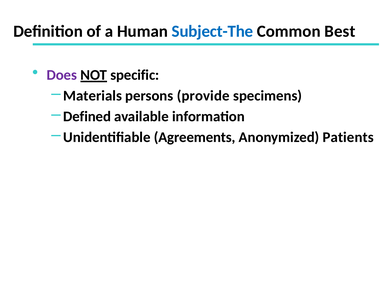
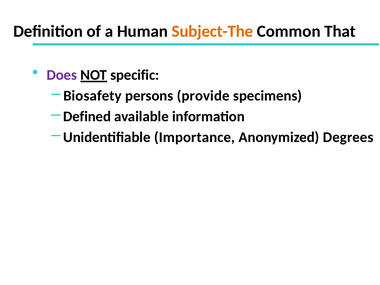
Subject-The colour: blue -> orange
Best: Best -> That
Materials: Materials -> Biosafety
Agreements: Agreements -> Importance
Patients: Patients -> Degrees
